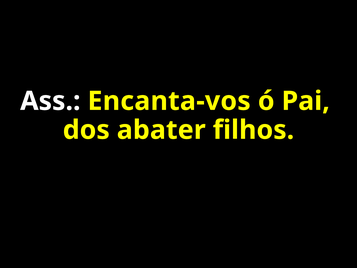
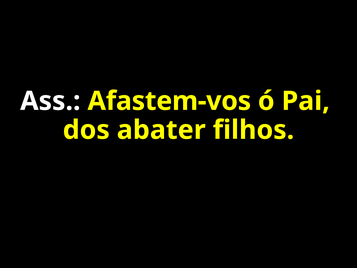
Encanta-vos: Encanta-vos -> Afastem-vos
